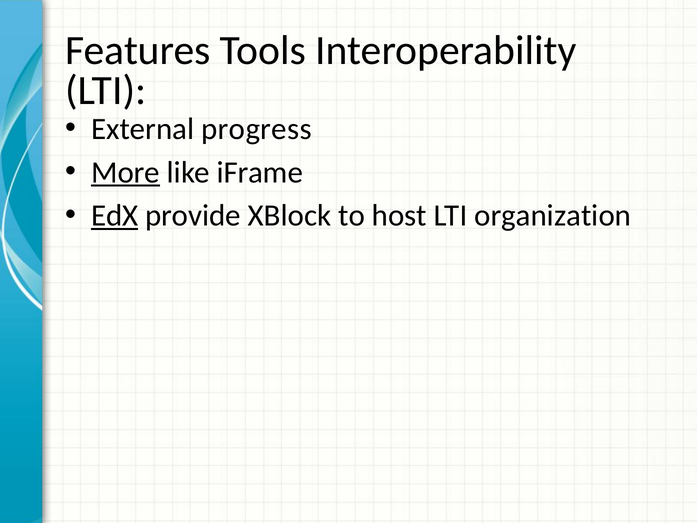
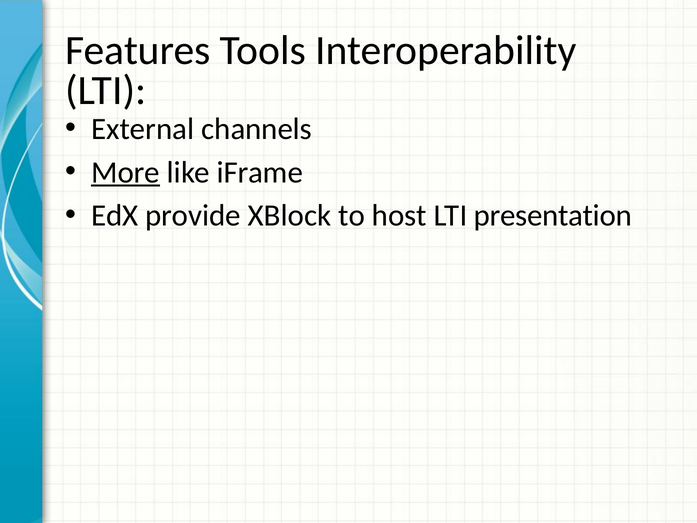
progress: progress -> channels
EdX underline: present -> none
organization: organization -> presentation
